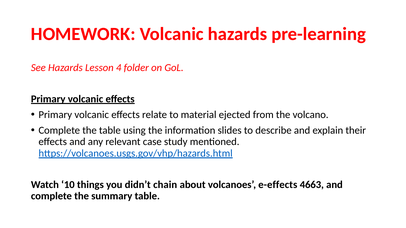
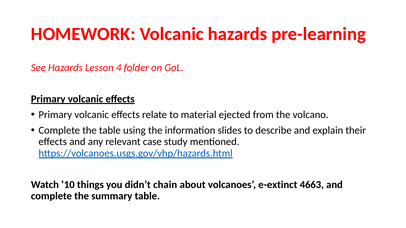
e-effects: e-effects -> e-extinct
